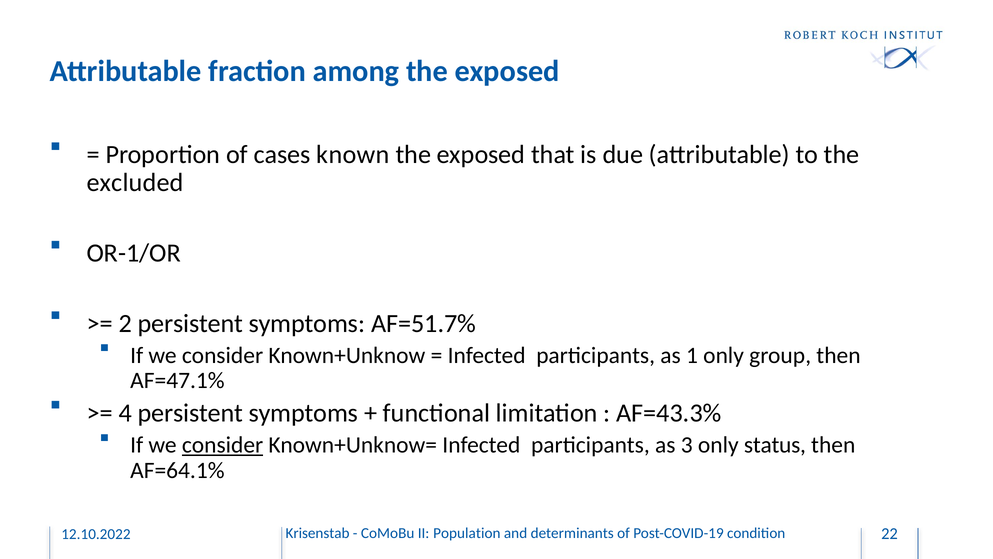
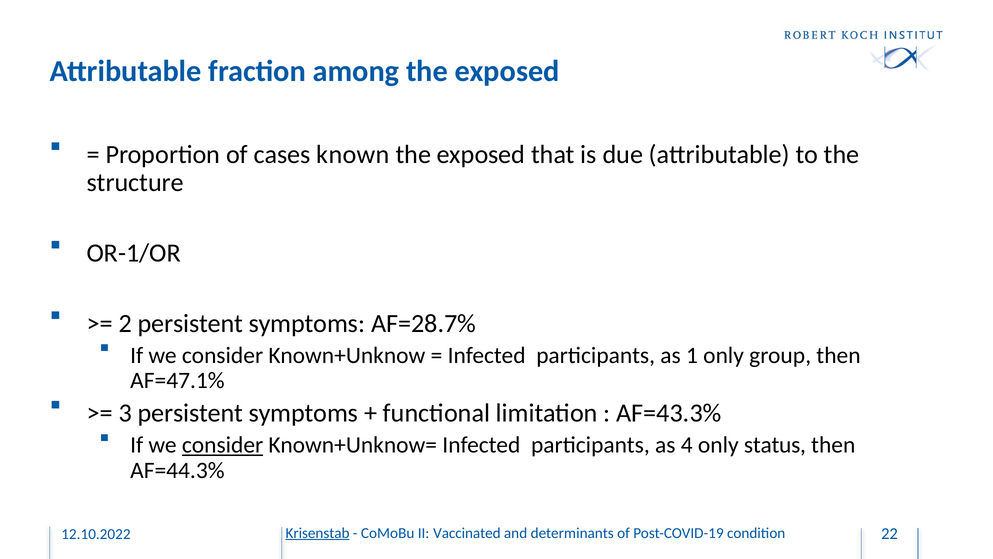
excluded: excluded -> structure
AF=51.7%: AF=51.7% -> AF=28.7%
4: 4 -> 3
3: 3 -> 4
AF=64.1%: AF=64.1% -> AF=44.3%
Krisenstab underline: none -> present
Population: Population -> Vaccinated
